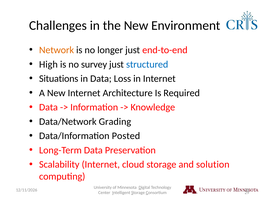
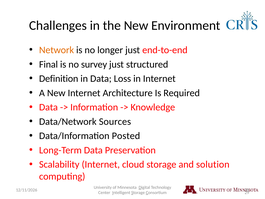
High: High -> Final
structured colour: blue -> black
Situations: Situations -> Definition
Grading: Grading -> Sources
